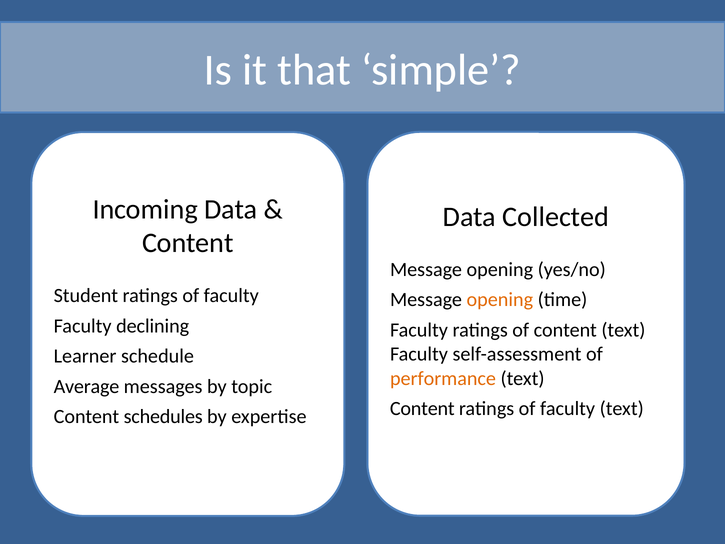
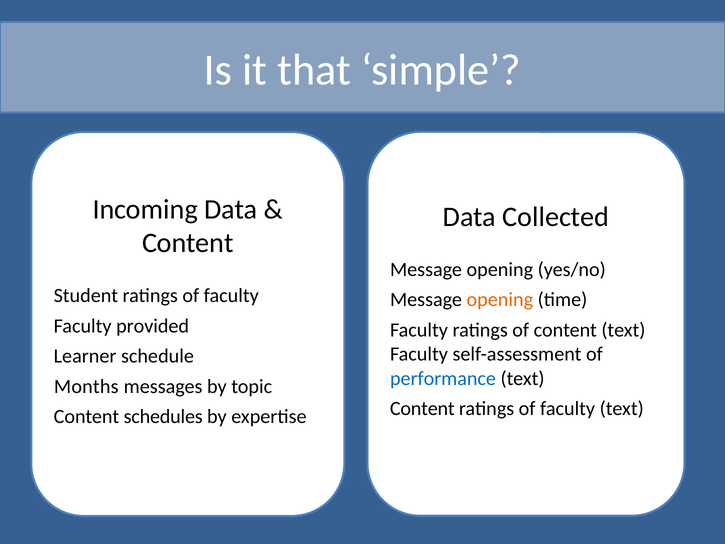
declining: declining -> provided
performance colour: orange -> blue
Average: Average -> Months
